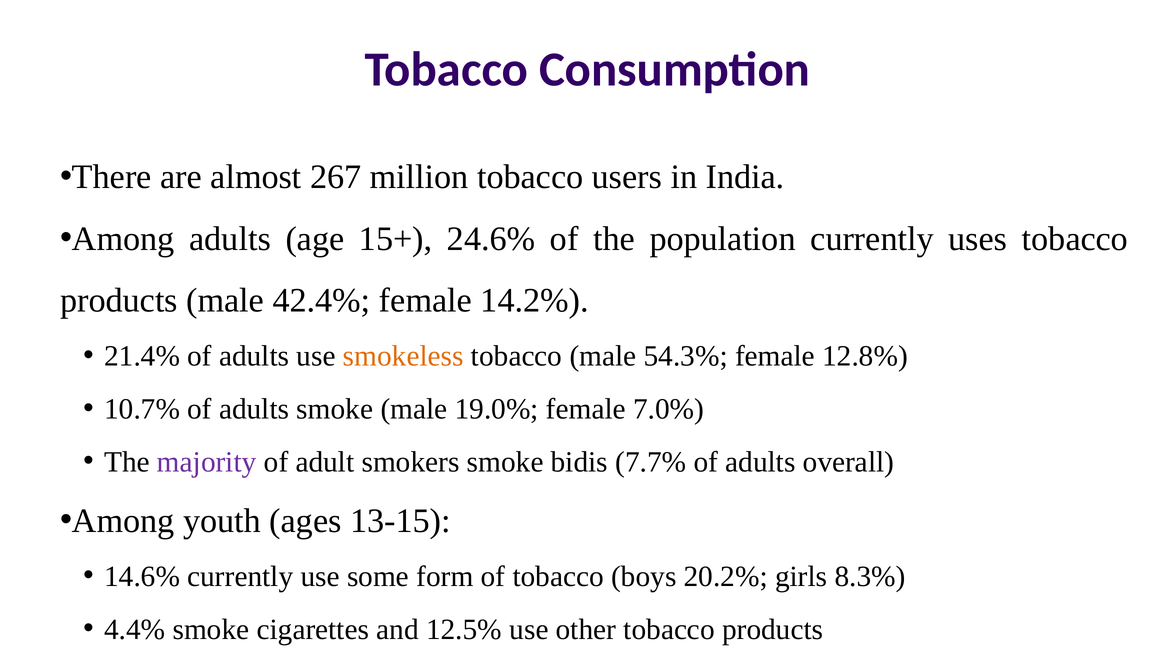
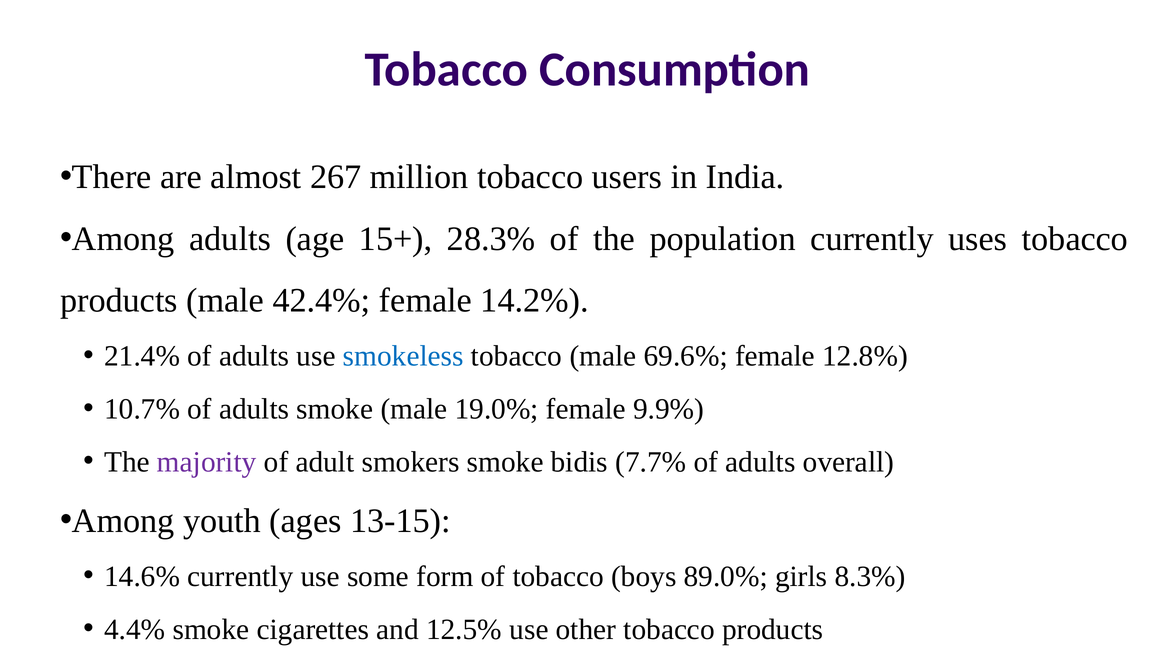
24.6%: 24.6% -> 28.3%
smokeless colour: orange -> blue
54.3%: 54.3% -> 69.6%
7.0%: 7.0% -> 9.9%
20.2%: 20.2% -> 89.0%
